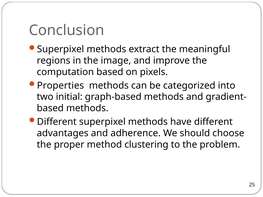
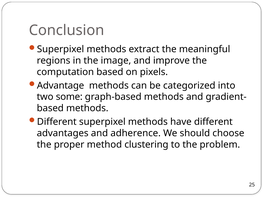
Properties: Properties -> Advantage
initial: initial -> some
